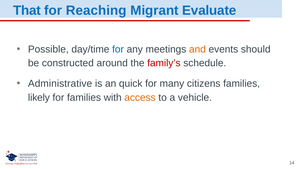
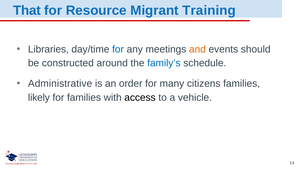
Reaching: Reaching -> Resource
Evaluate: Evaluate -> Training
Possible: Possible -> Libraries
family’s colour: red -> blue
quick: quick -> order
access colour: orange -> black
